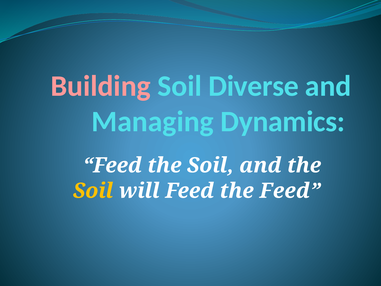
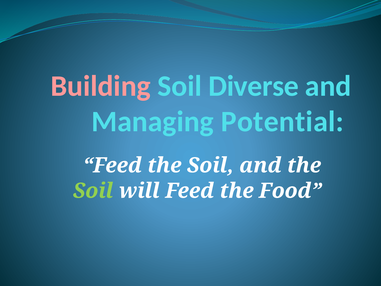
Dynamics: Dynamics -> Potential
Soil at (93, 191) colour: yellow -> light green
the Feed: Feed -> Food
